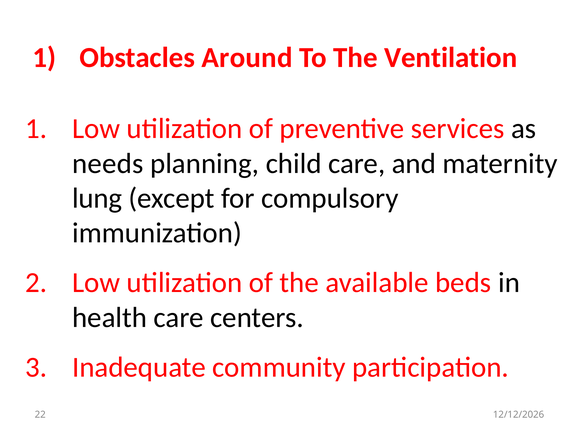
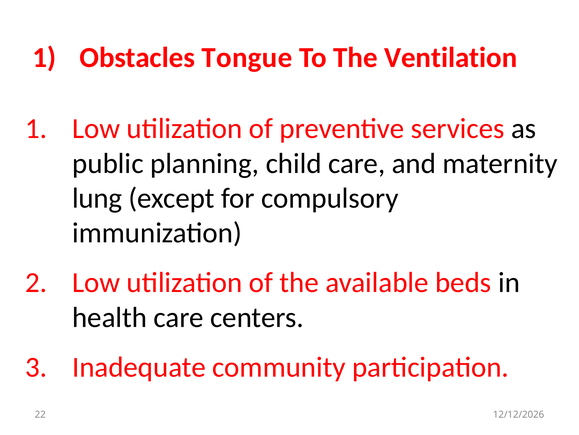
Around: Around -> Tongue
needs: needs -> public
